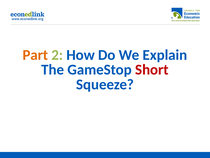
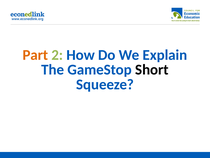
Short colour: red -> black
